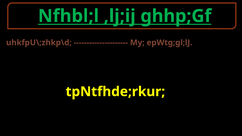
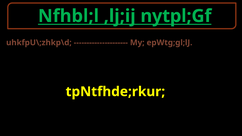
ghhp;Gf: ghhp;Gf -> nytpl;Gf
